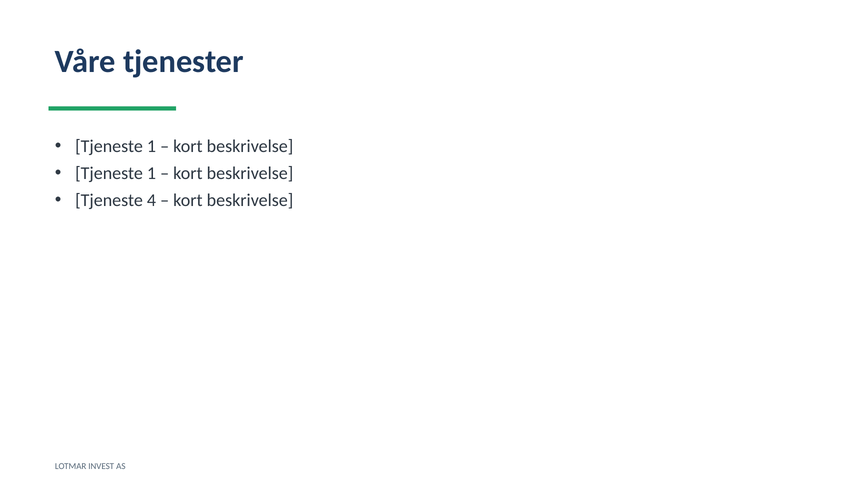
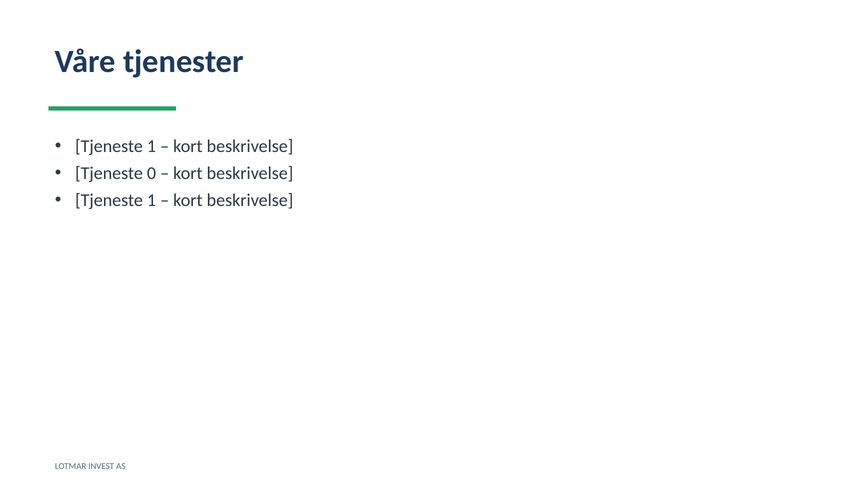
1 at (151, 173): 1 -> 0
4 at (151, 200): 4 -> 1
